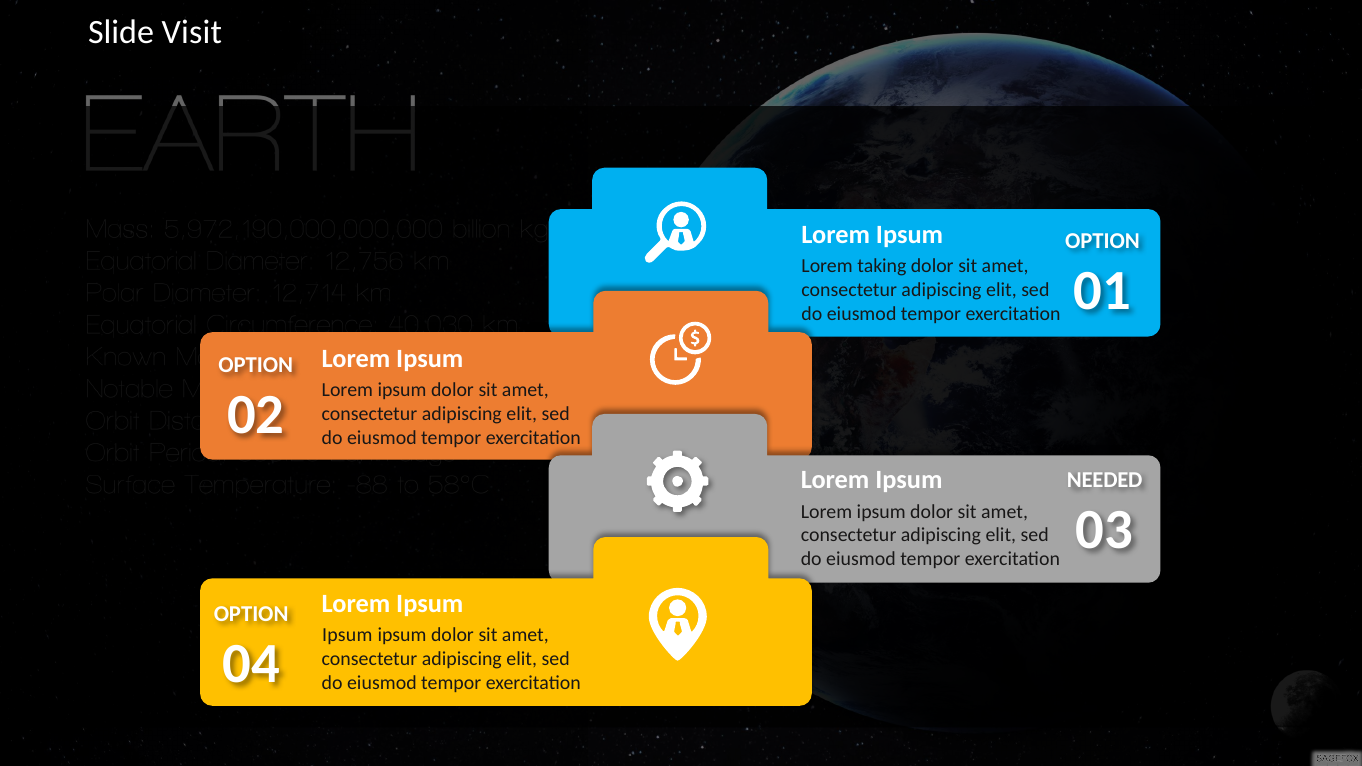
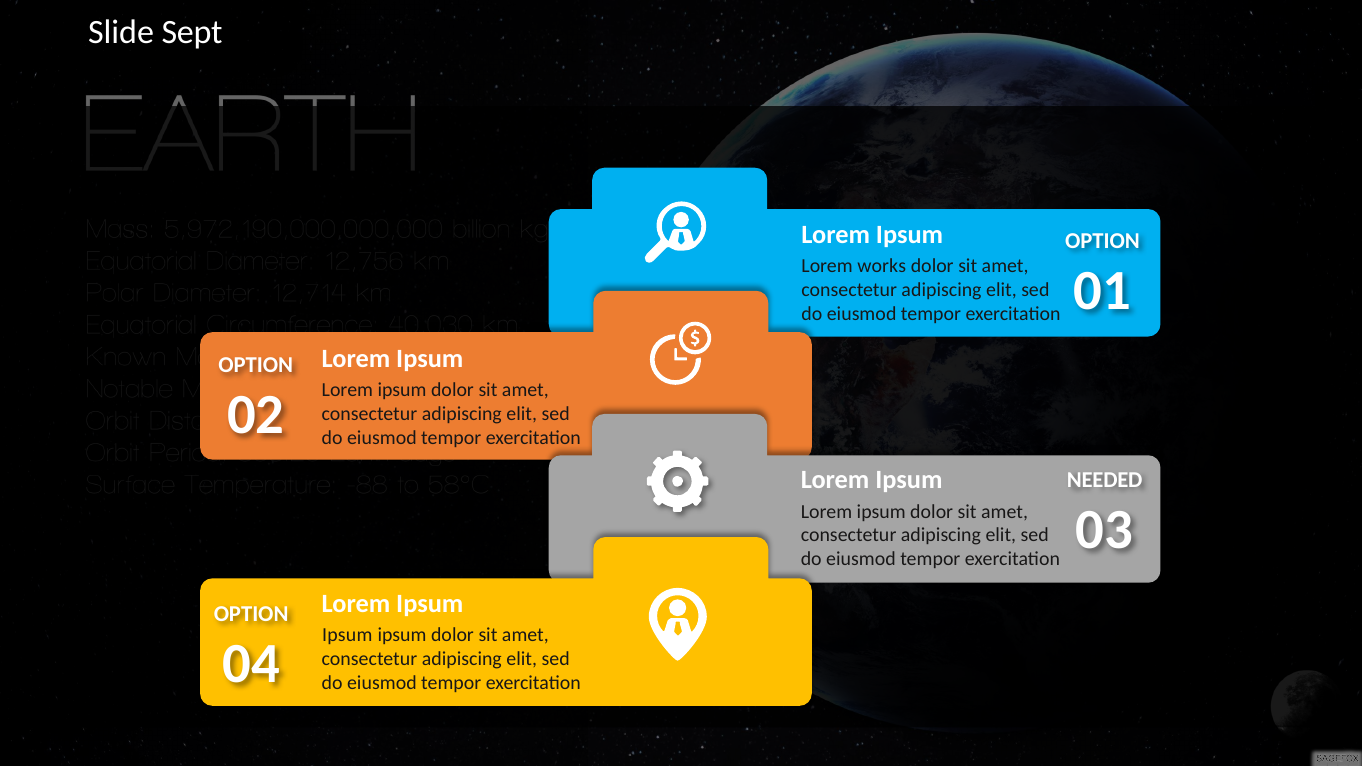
Visit: Visit -> Sept
taking: taking -> works
